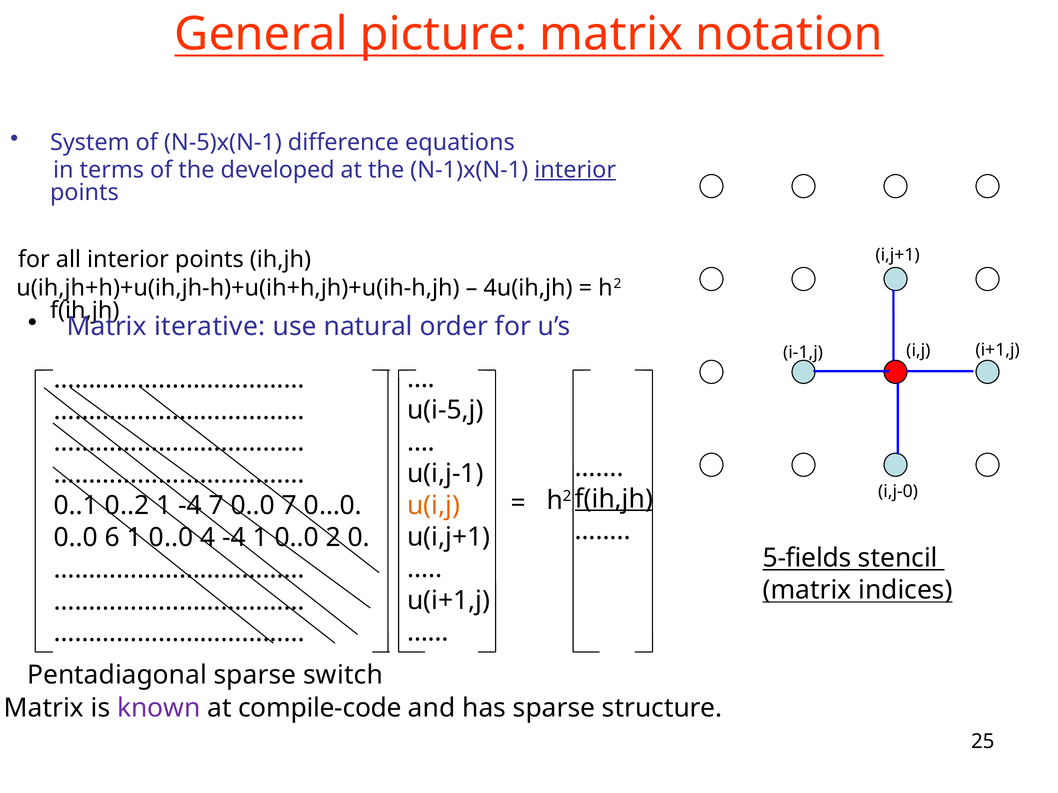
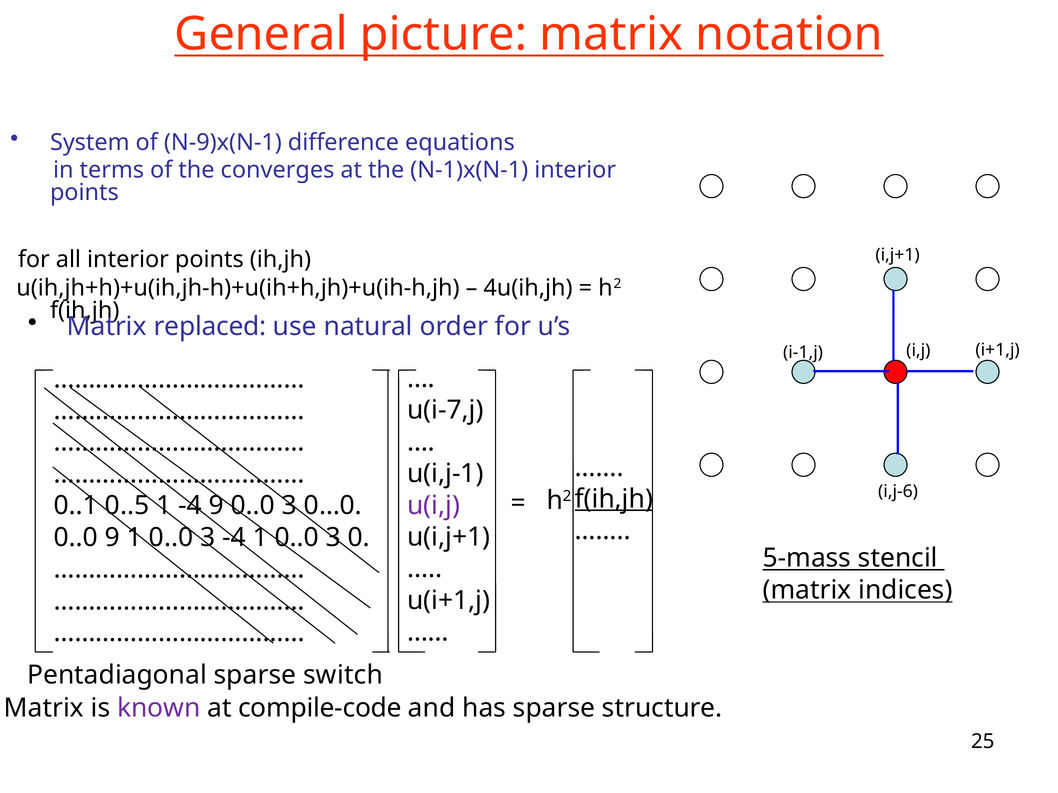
N-5)x(N-1: N-5)x(N-1 -> N-9)x(N-1
developed: developed -> converges
interior at (575, 170) underline: present -> none
iterative: iterative -> replaced
u(i-5,j: u(i-5,j -> u(i-7,j
i,j-0: i,j-0 -> i,j-6
u(i,j colour: orange -> purple
0..2: 0..2 -> 0..5
-4 7: 7 -> 9
7 at (289, 506): 7 -> 3
0..0 6: 6 -> 9
4 at (208, 538): 4 -> 3
-4 1 0..0 2: 2 -> 3
5-fields: 5-fields -> 5-mass
